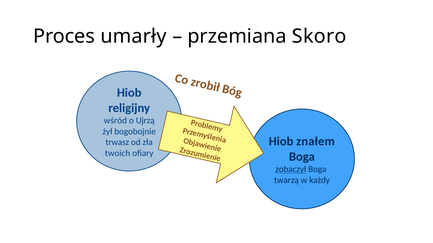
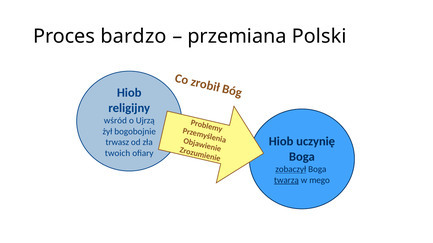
umarły: umarły -> bardzo
Skoro: Skoro -> Polski
znałem: znałem -> uczynię
twarzą underline: none -> present
każdy: każdy -> mego
